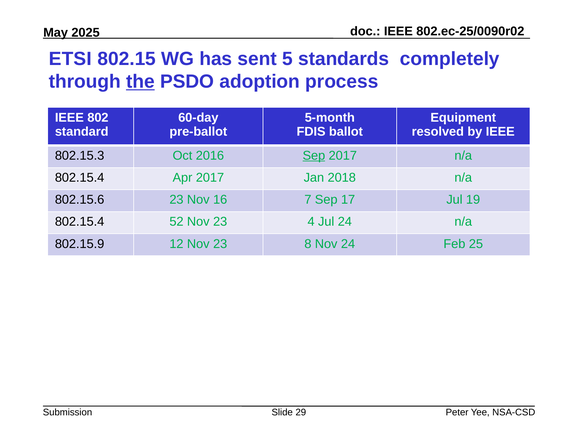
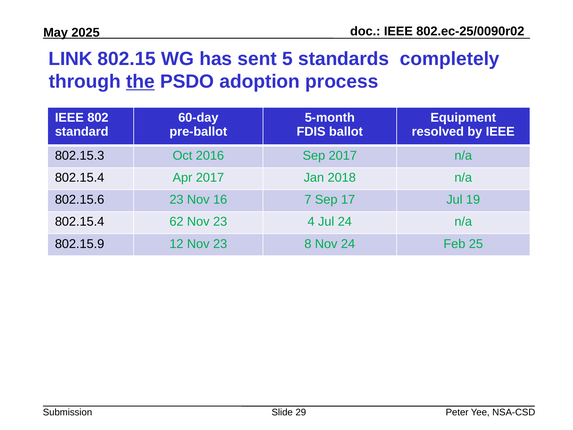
ETSI: ETSI -> LINK
Sep at (314, 155) underline: present -> none
52: 52 -> 62
